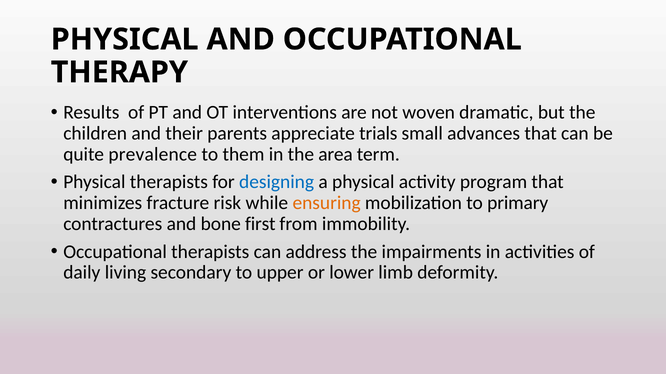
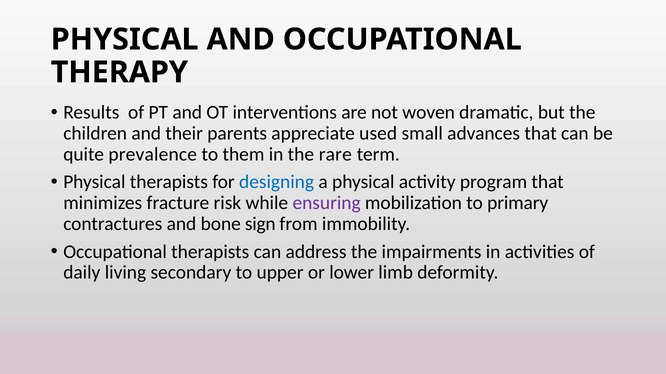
trials: trials -> used
area: area -> rare
ensuring colour: orange -> purple
first: first -> sign
